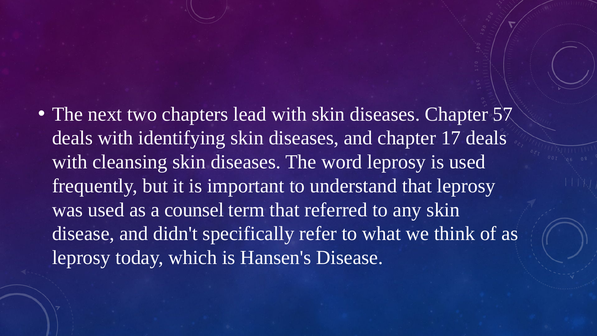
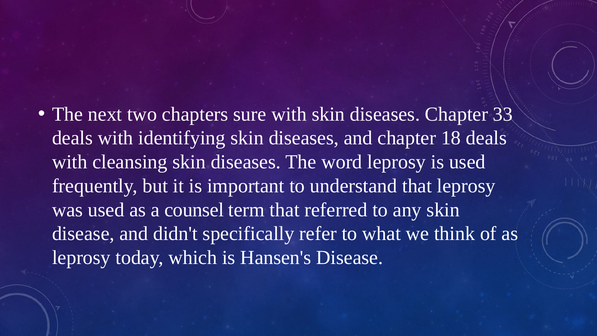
lead: lead -> sure
57: 57 -> 33
17: 17 -> 18
